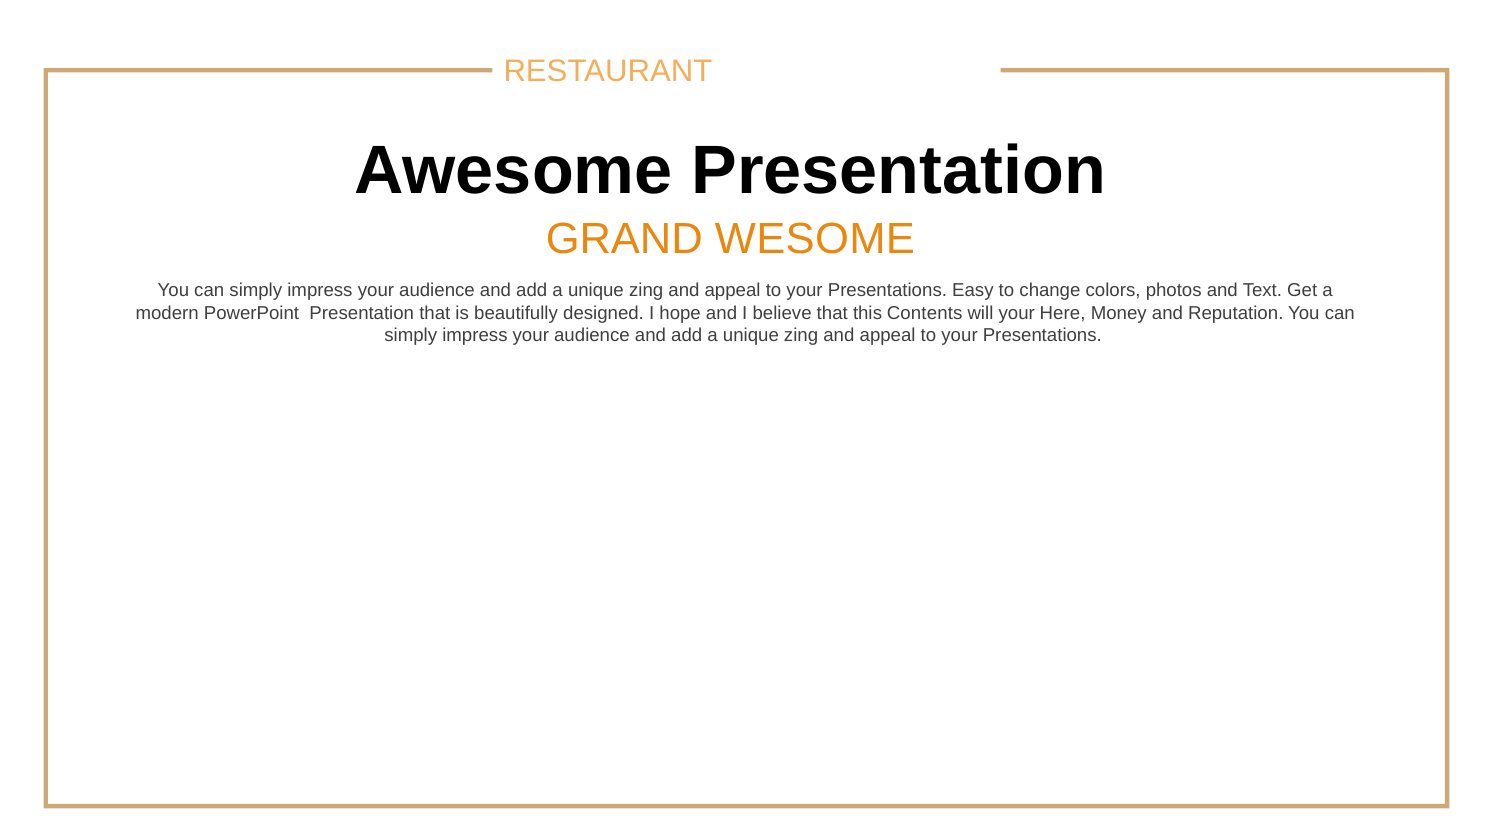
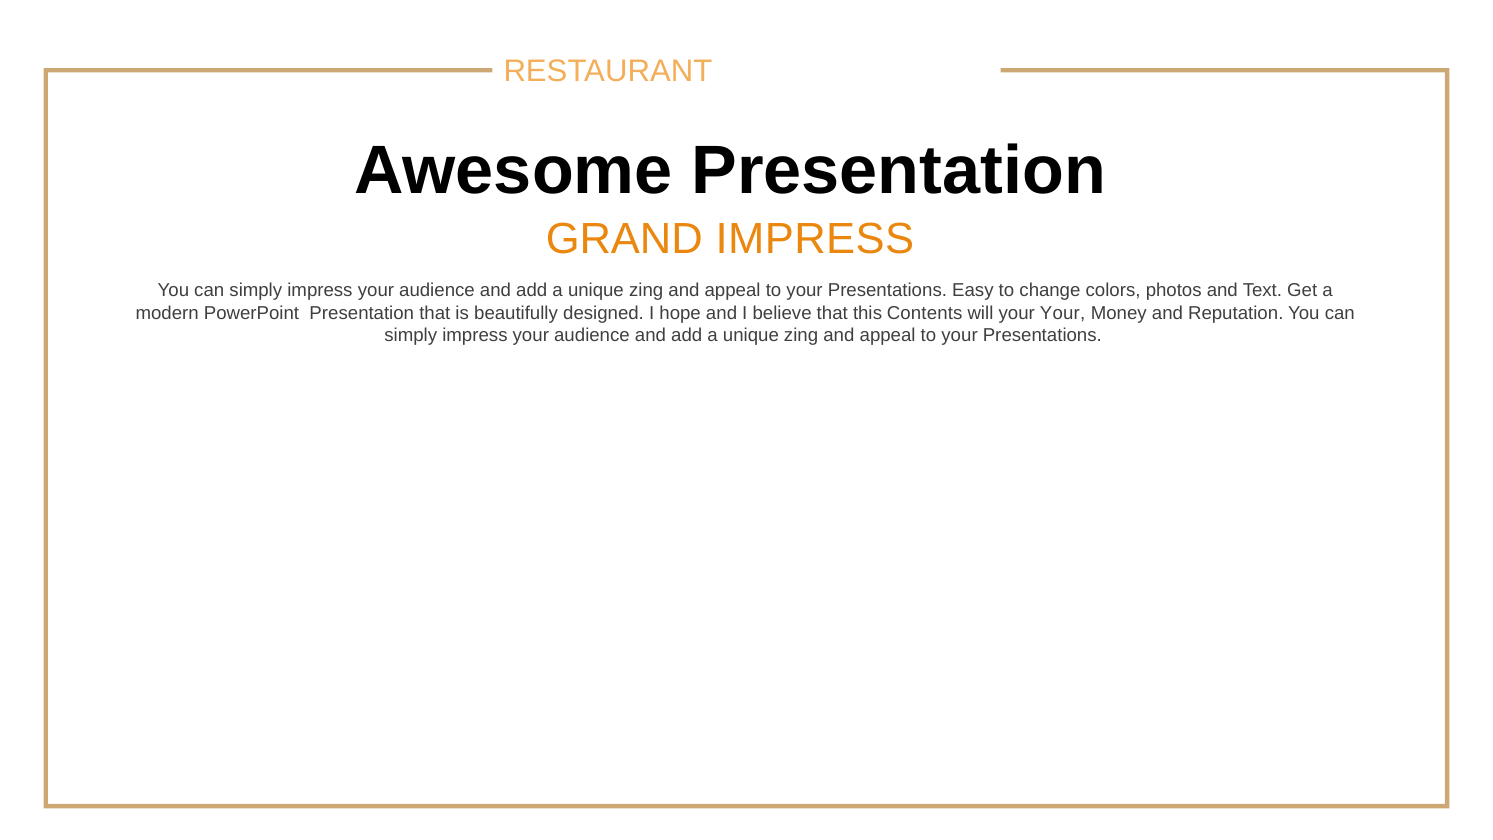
GRAND WESOME: WESOME -> IMPRESS
your Here: Here -> Your
